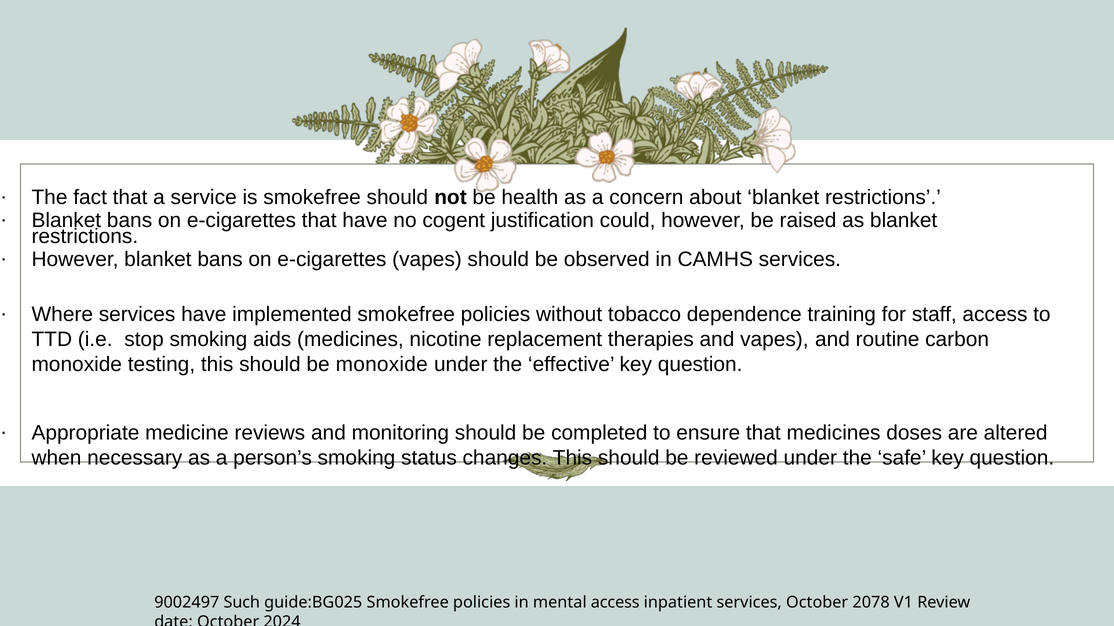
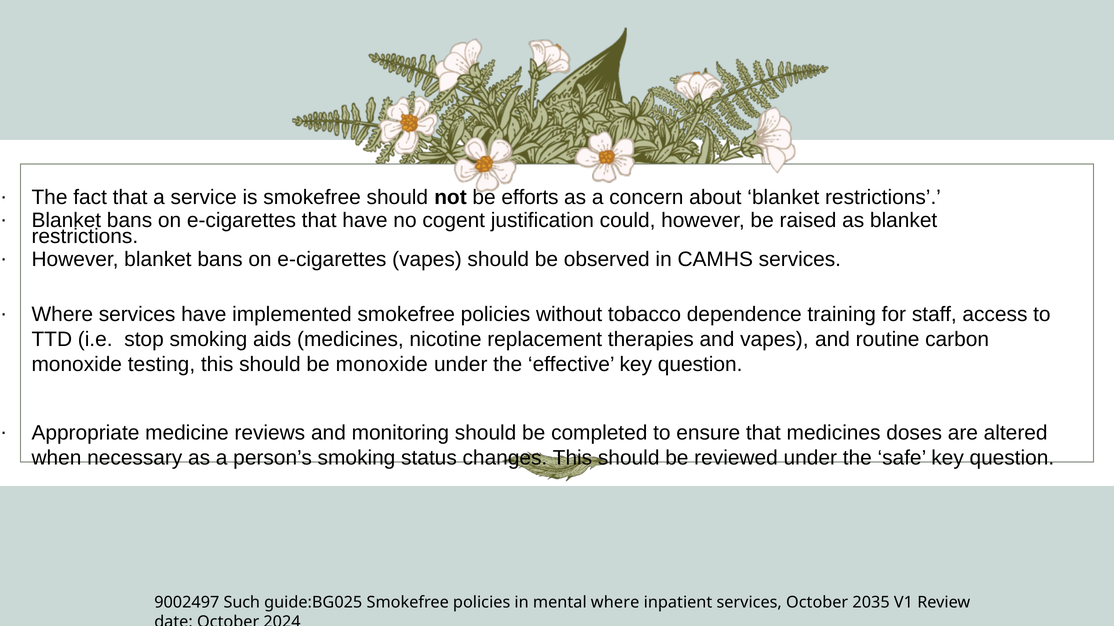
health: health -> efforts
mental access: access -> where
2078: 2078 -> 2035
